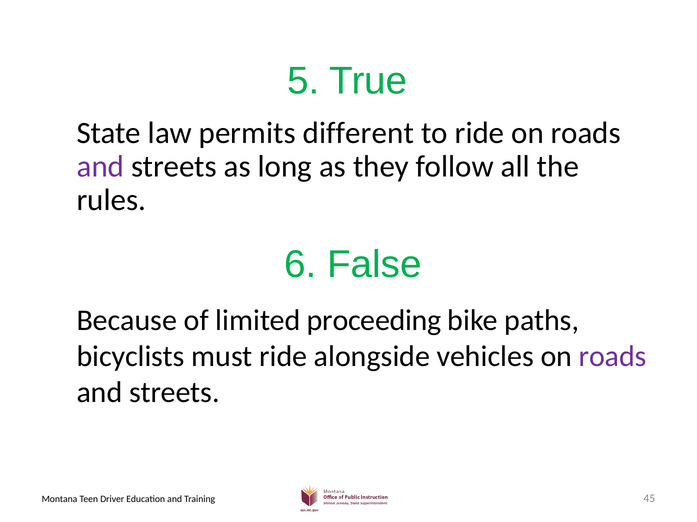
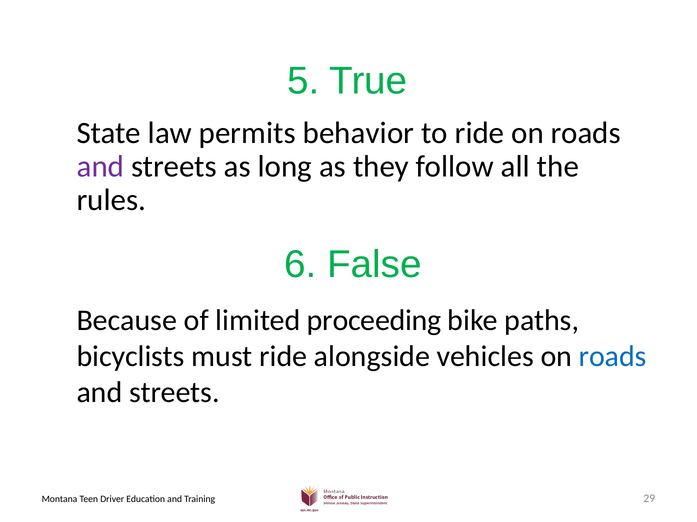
different: different -> behavior
roads at (613, 357) colour: purple -> blue
45: 45 -> 29
